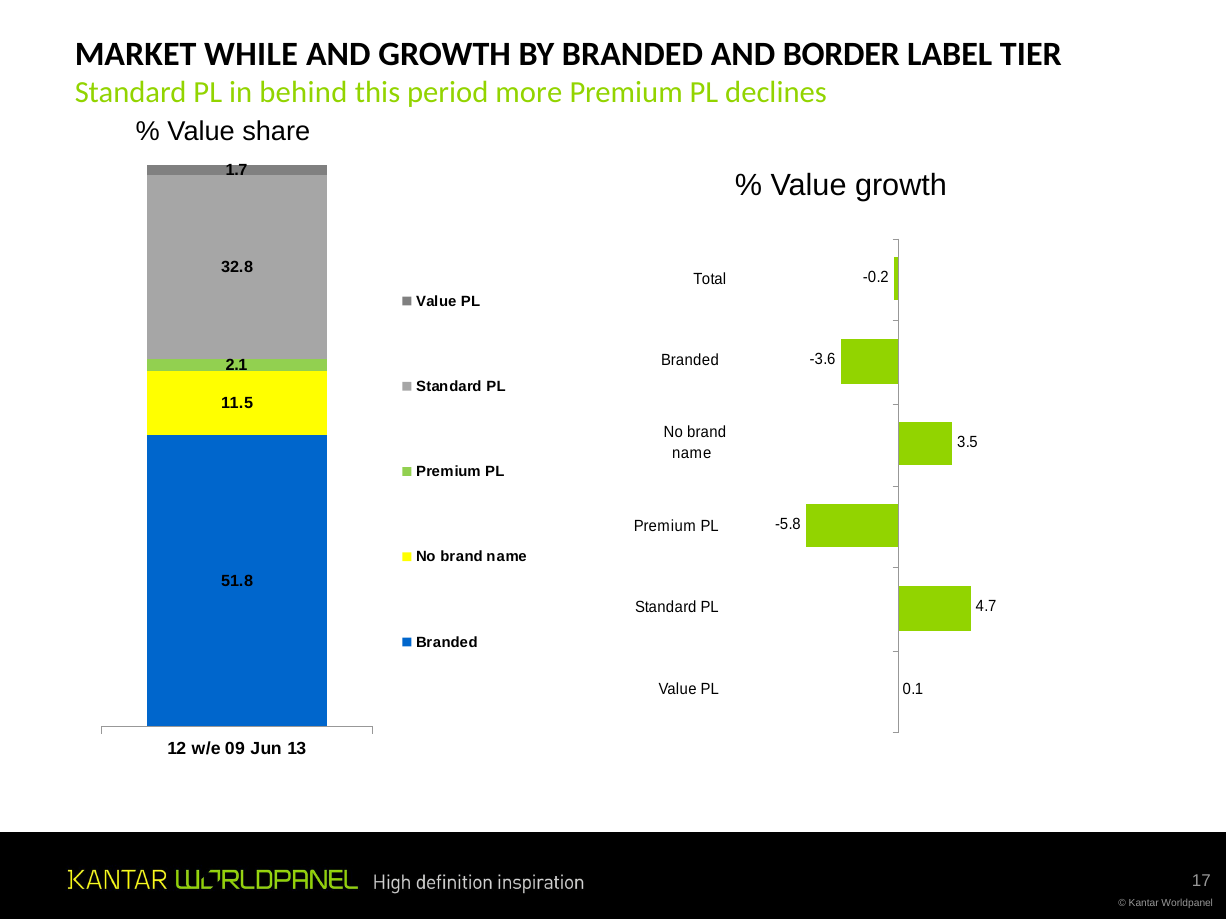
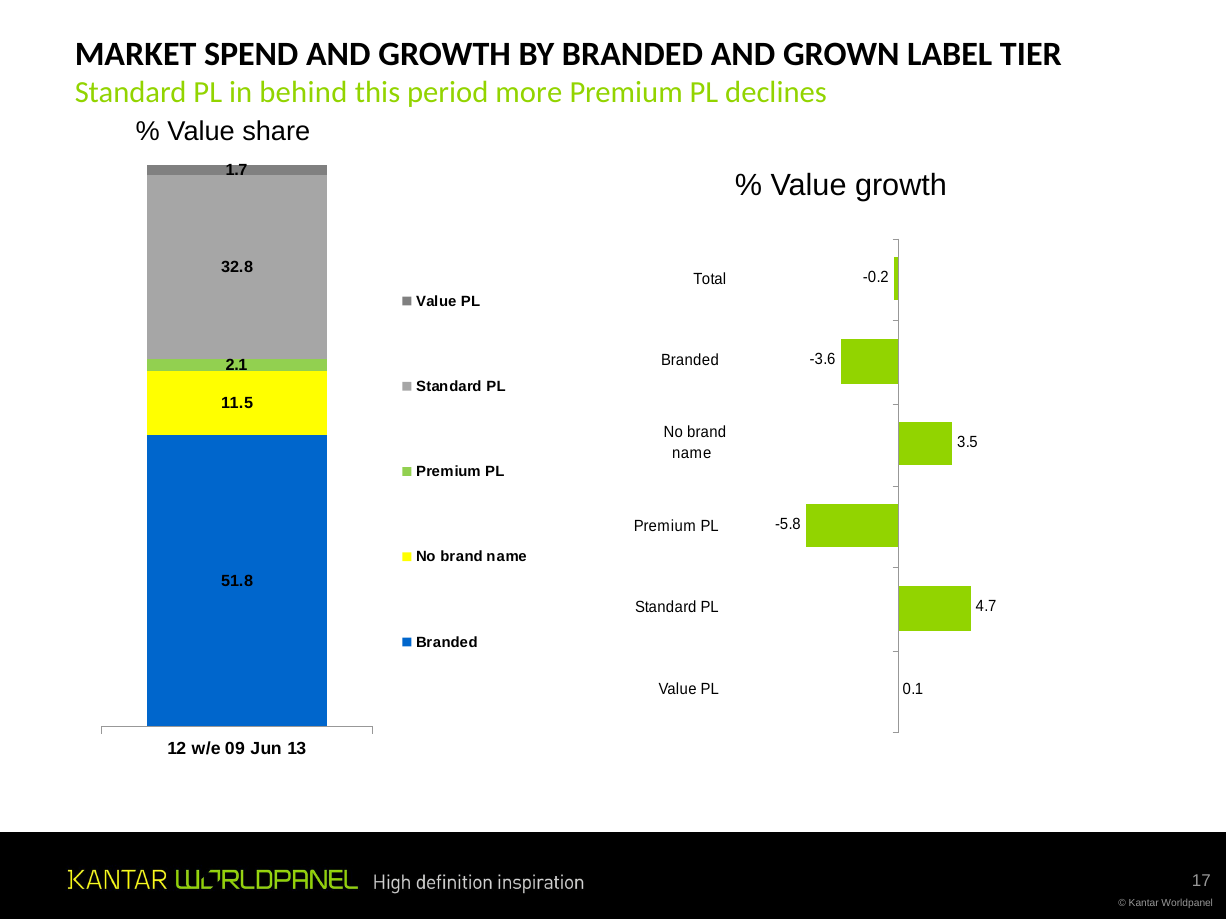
WHILE: WHILE -> SPEND
BORDER: BORDER -> GROWN
